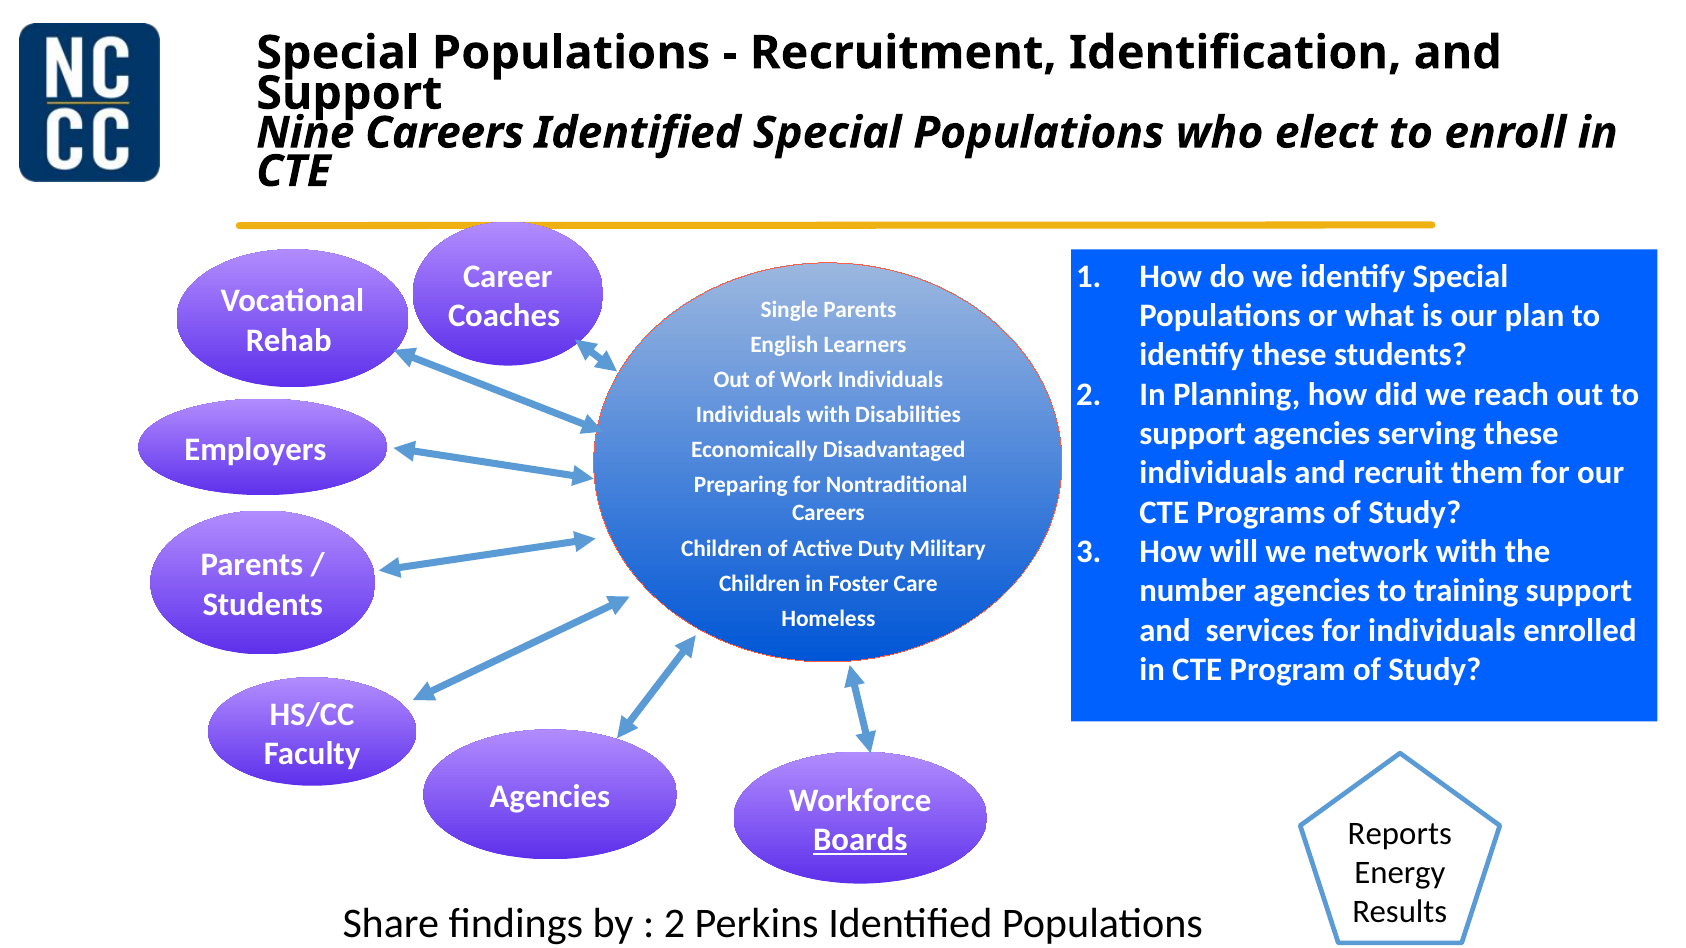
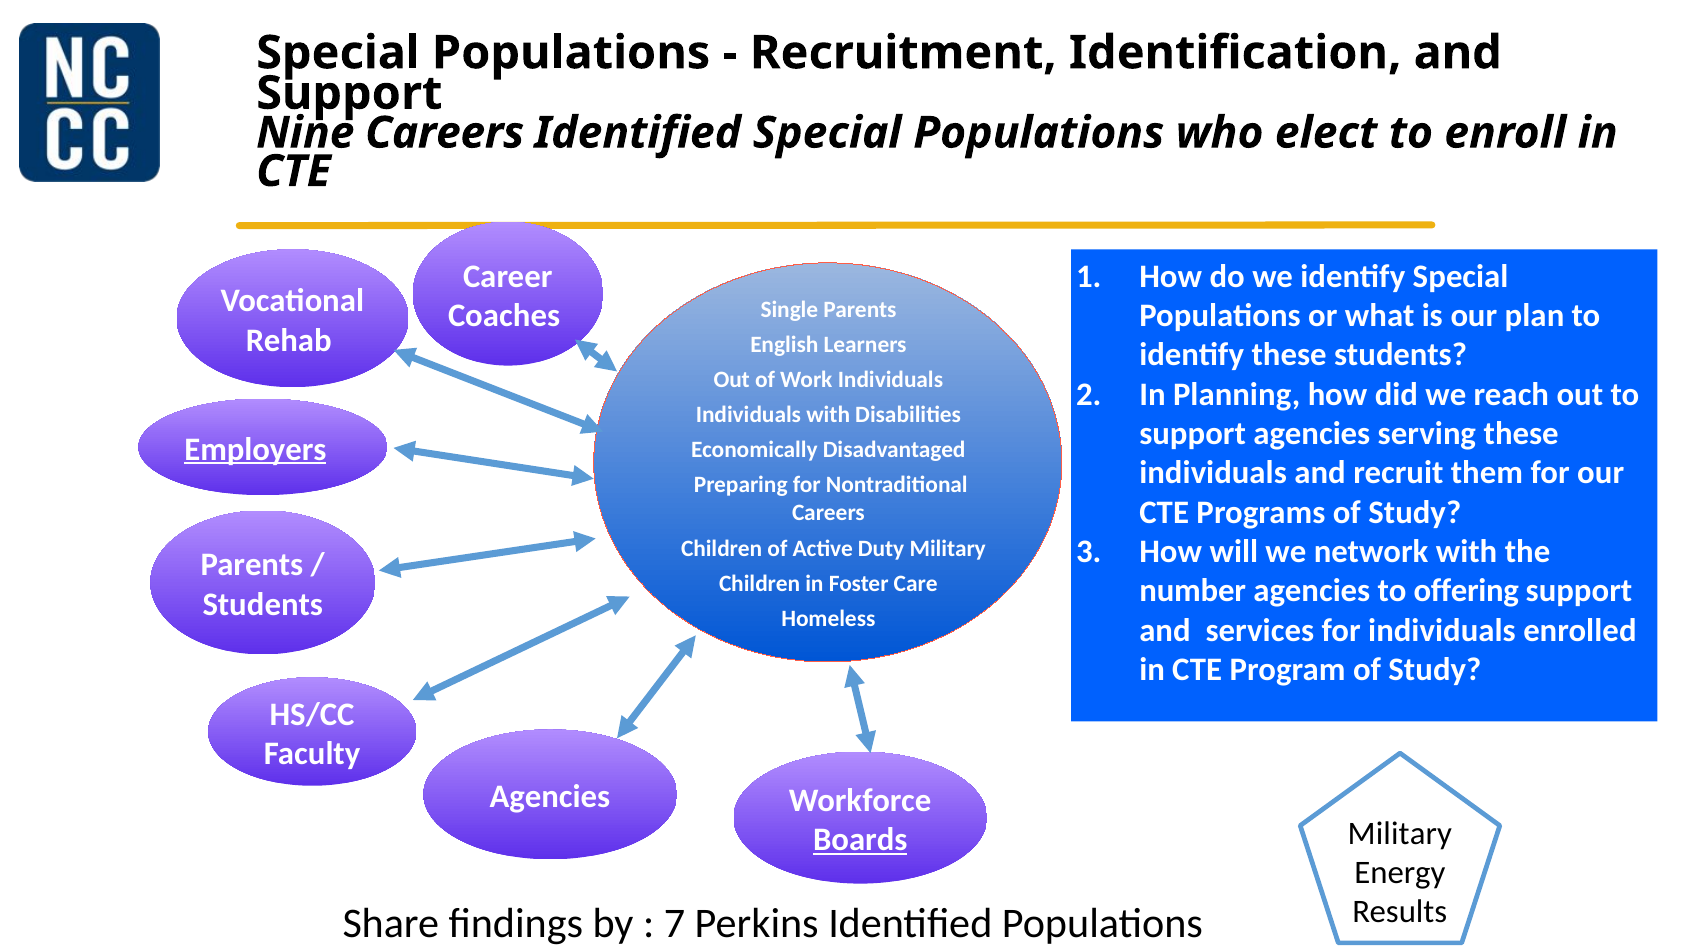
Employers underline: none -> present
training: training -> offering
Reports at (1400, 834): Reports -> Military
2 at (674, 924): 2 -> 7
